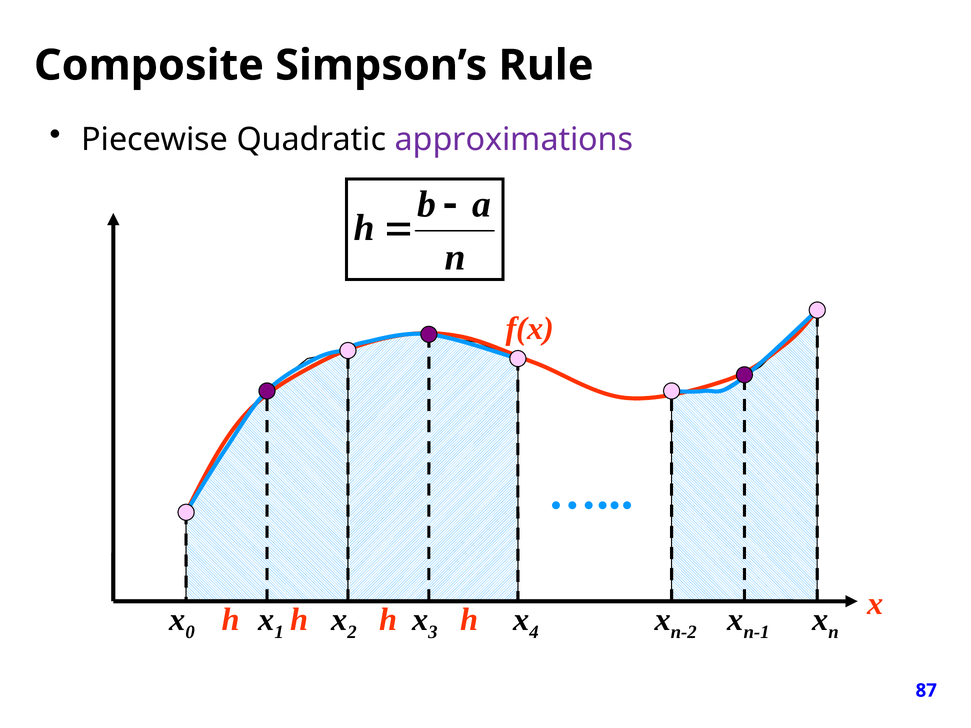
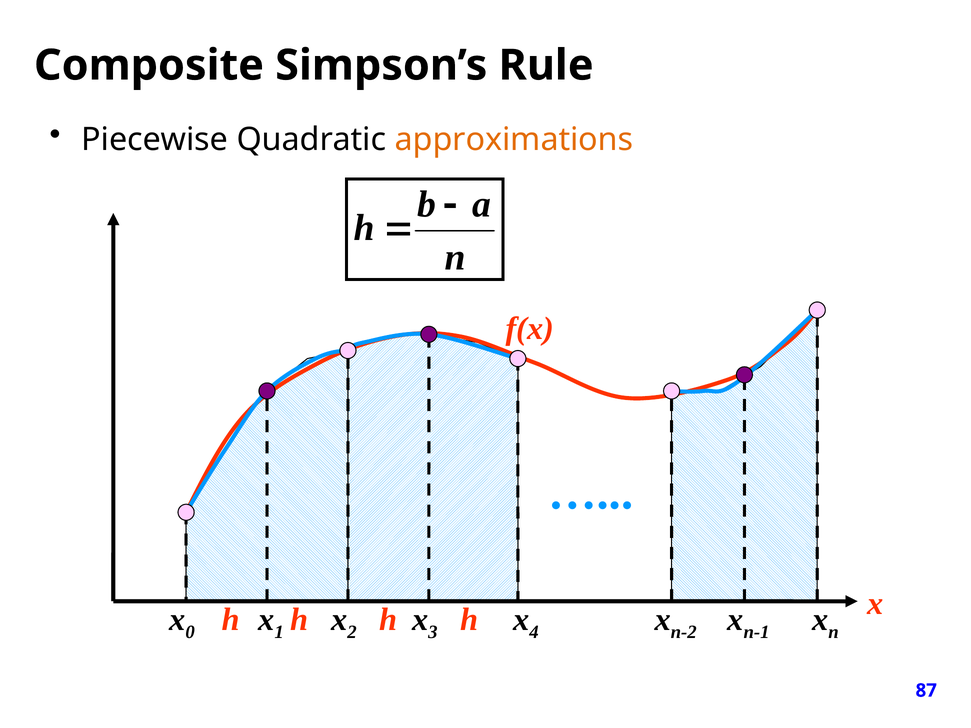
approximations colour: purple -> orange
